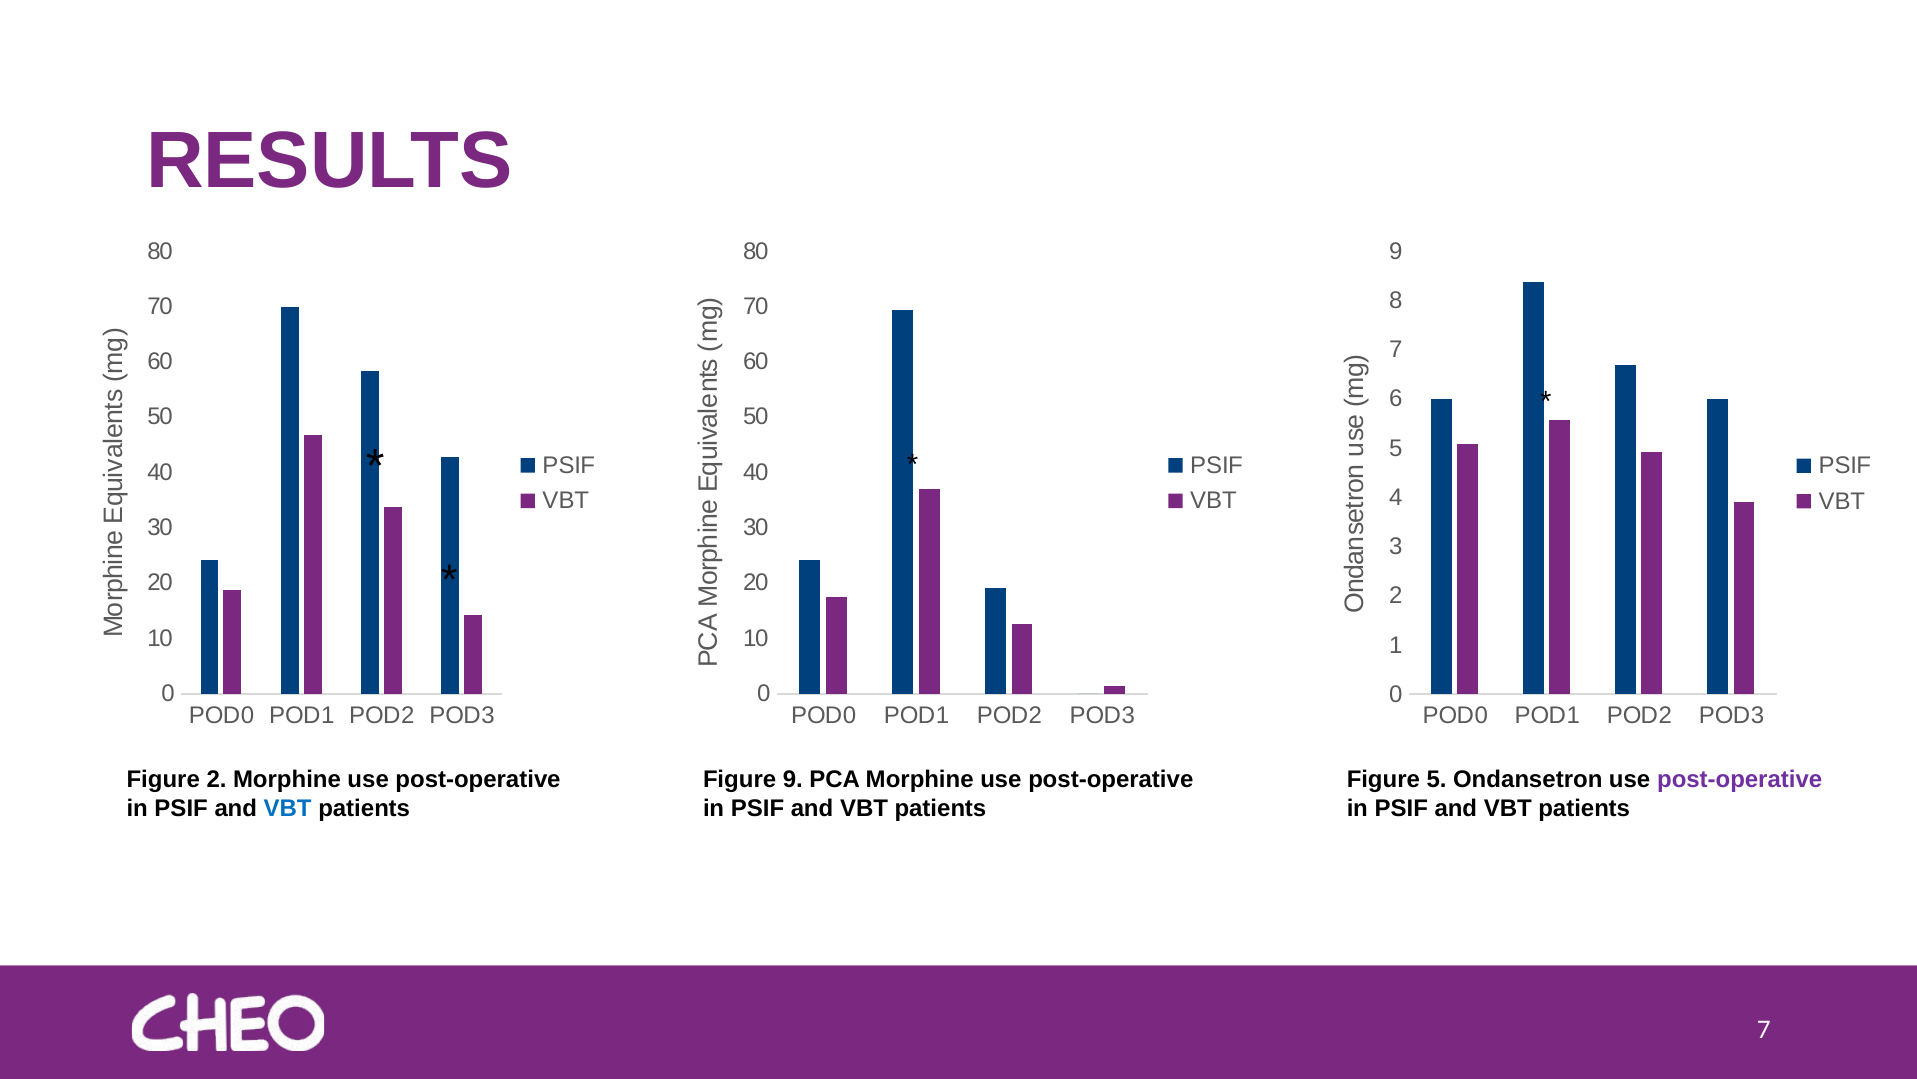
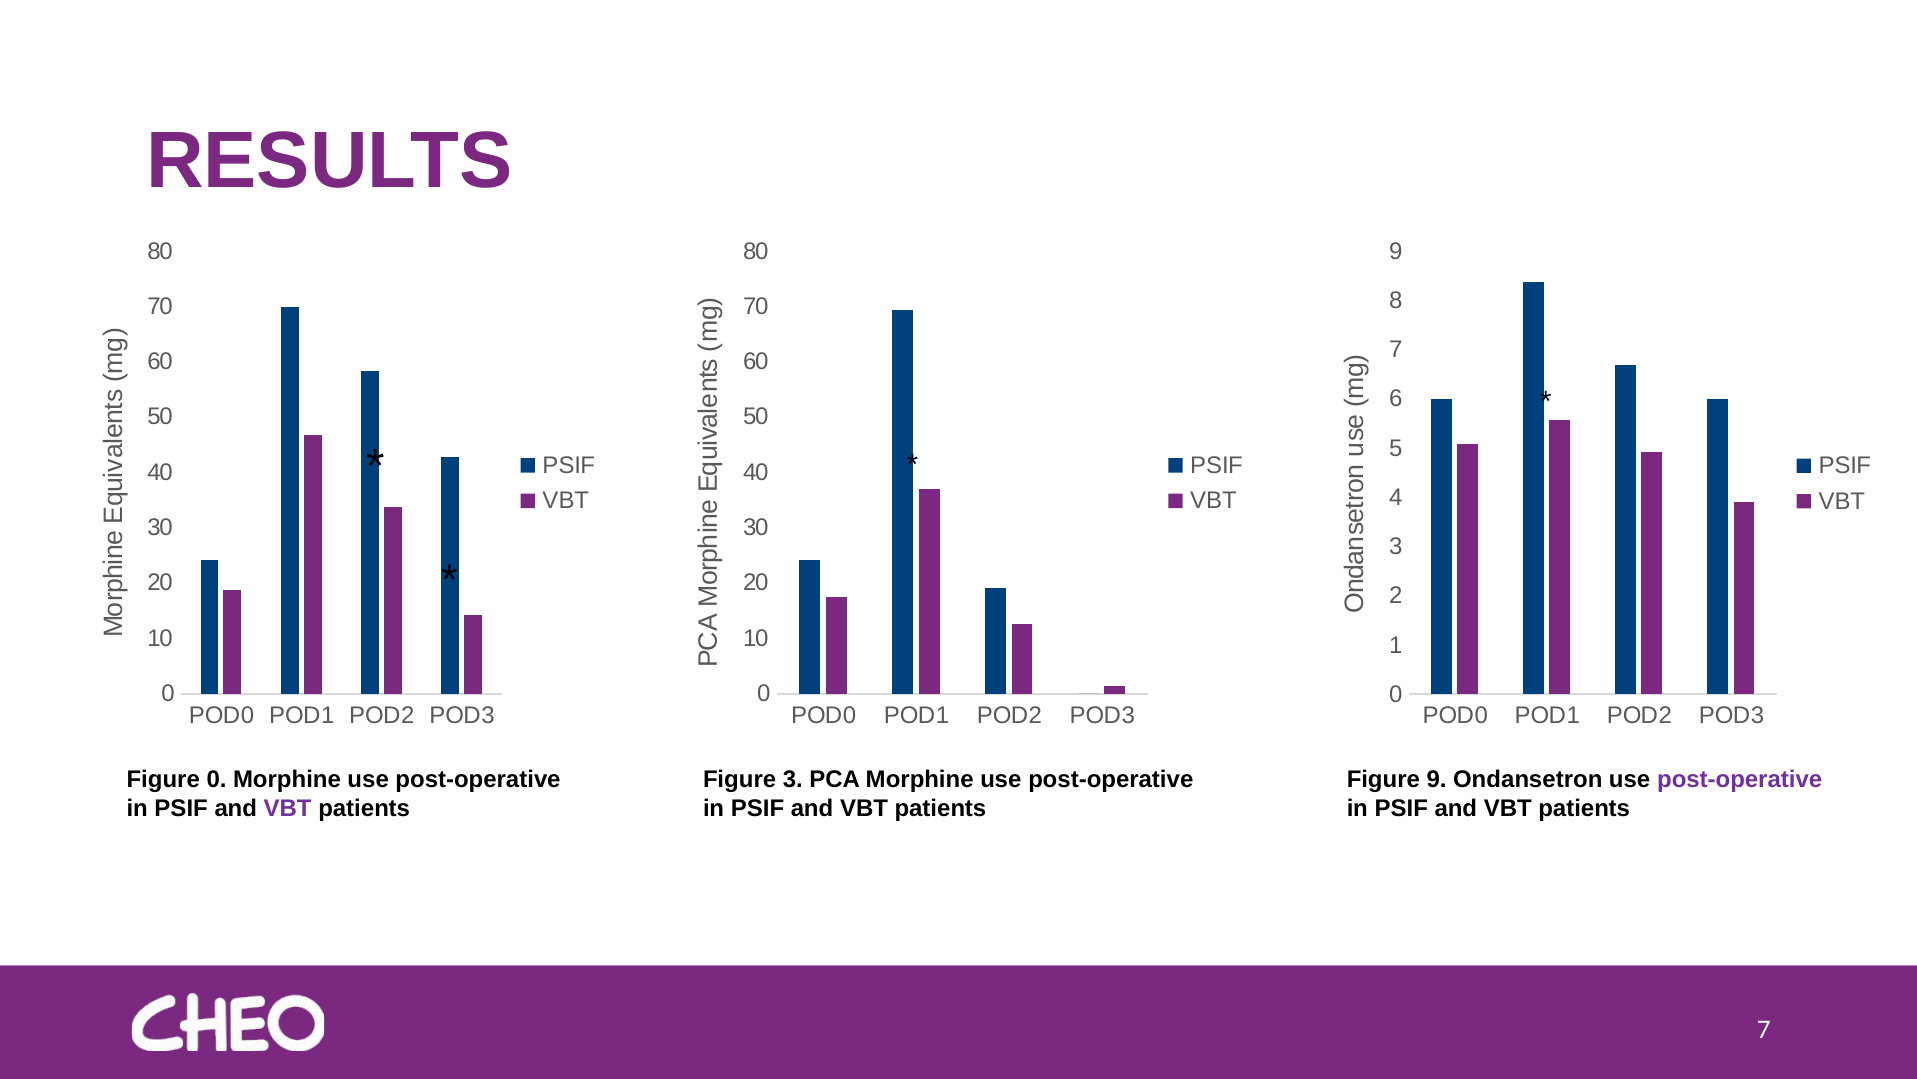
Figure 2: 2 -> 0
Figure 5: 5 -> 9
Figure 9: 9 -> 3
VBT at (288, 808) colour: blue -> purple
